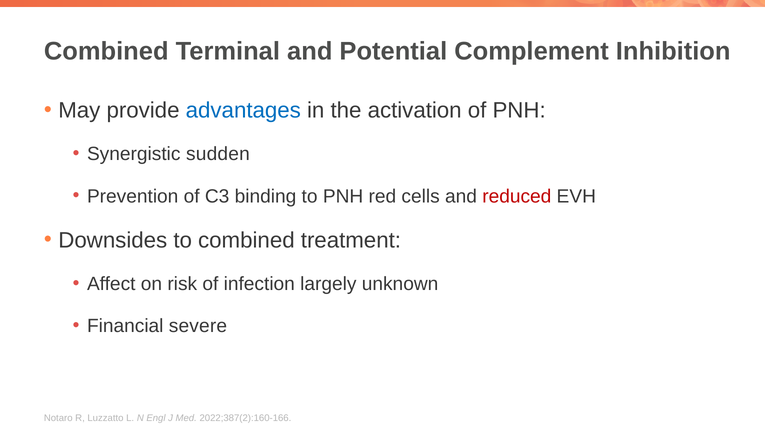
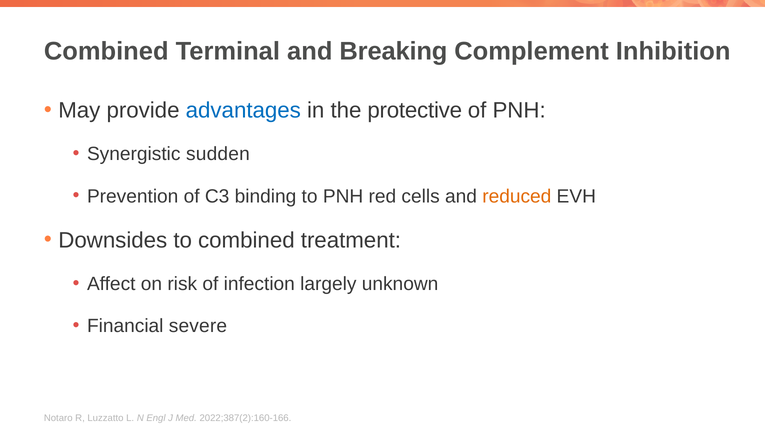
Potential: Potential -> Breaking
activation: activation -> protective
reduced colour: red -> orange
